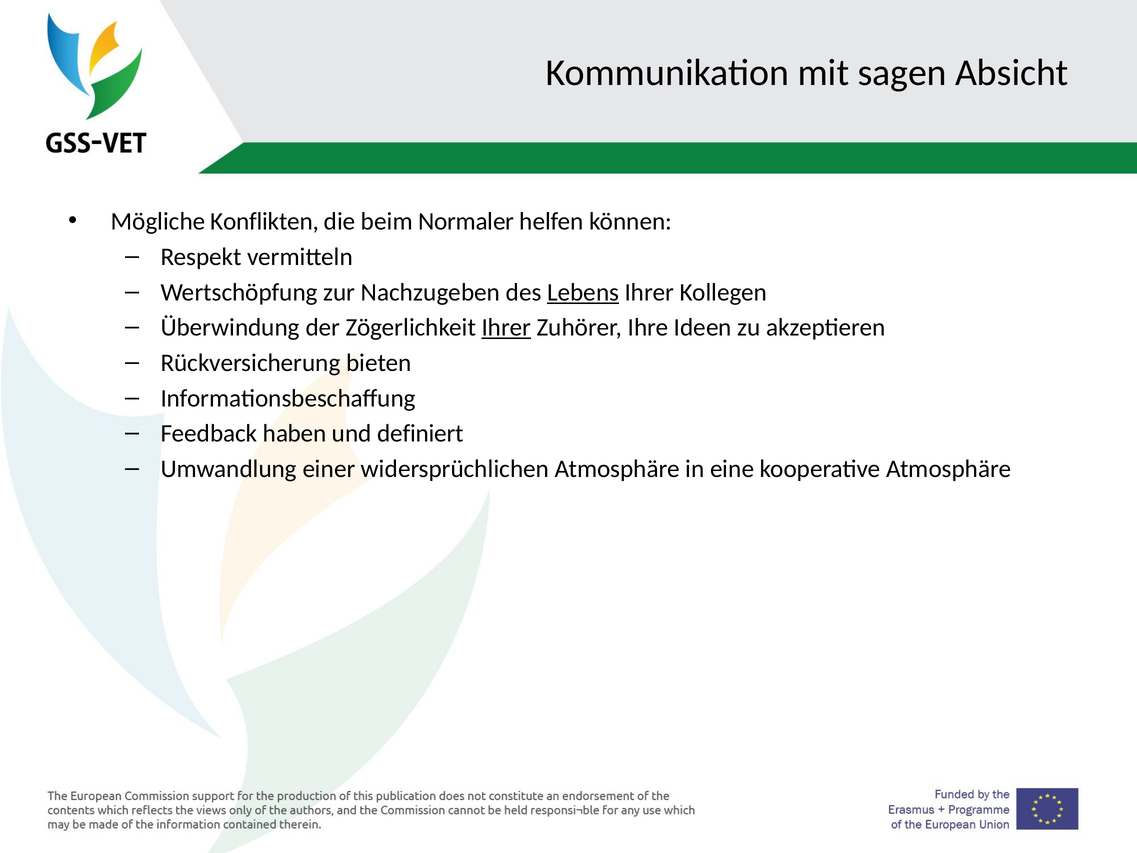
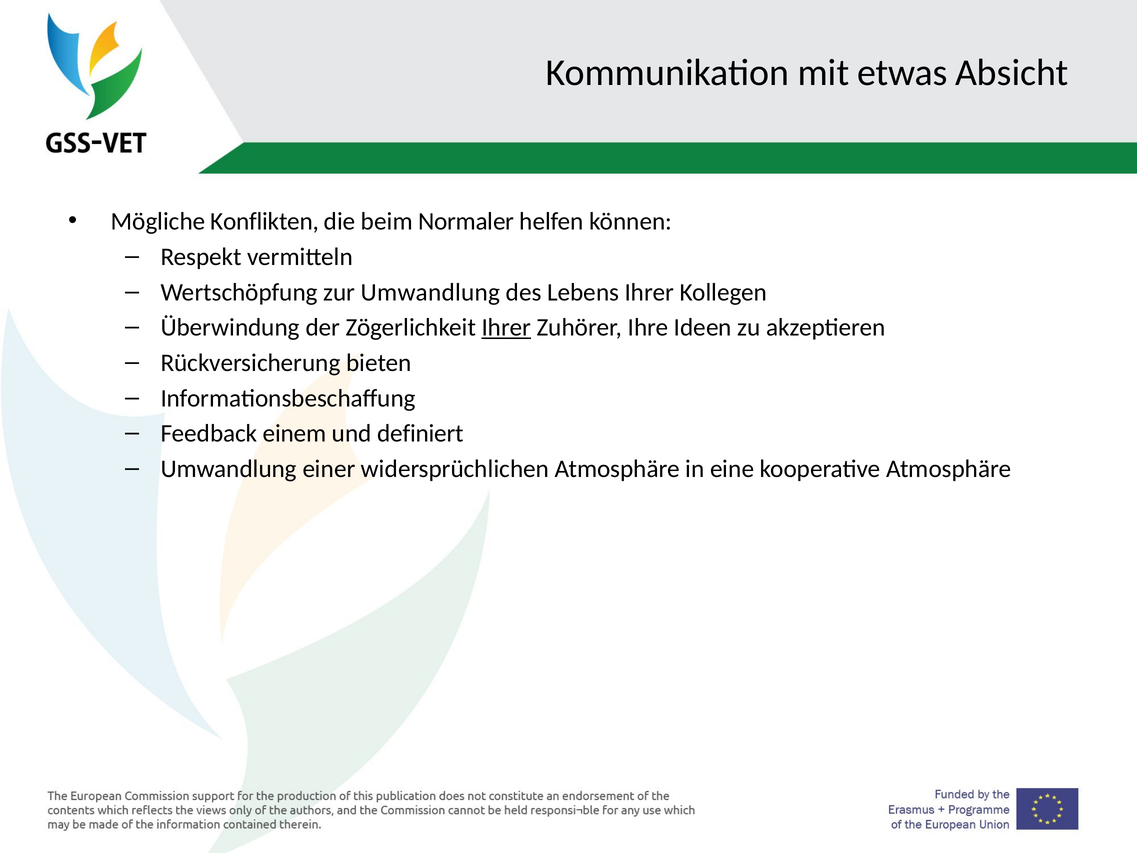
sagen: sagen -> etwas
zur Nachzugeben: Nachzugeben -> Umwandlung
Lebens underline: present -> none
haben: haben -> einem
